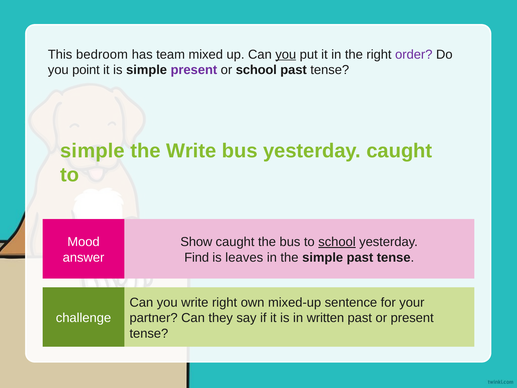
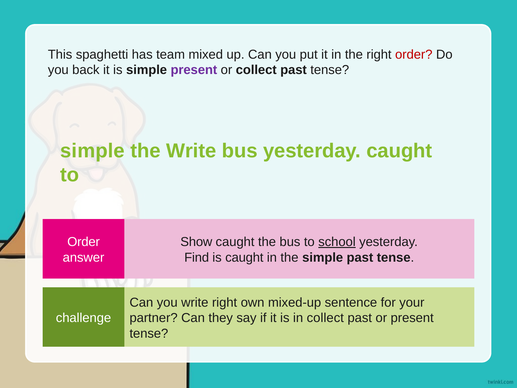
bedroom: bedroom -> spaghetti
you at (286, 54) underline: present -> none
order at (414, 54) colour: purple -> red
point: point -> back
or school: school -> collect
Mood at (84, 242): Mood -> Order
is leaves: leaves -> caught
in written: written -> collect
